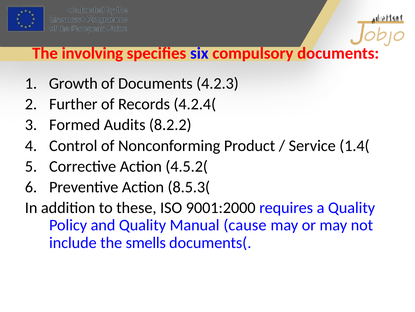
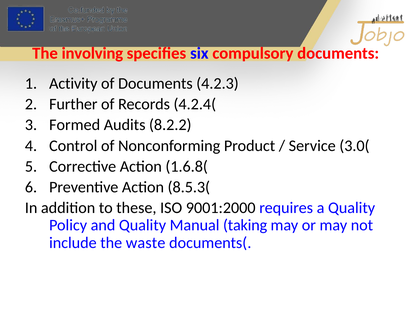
Growth: Growth -> Activity
1.4(: 1.4( -> 3.0(
4.5.2(: 4.5.2( -> 1.6.8(
cause: cause -> taking
smells: smells -> waste
